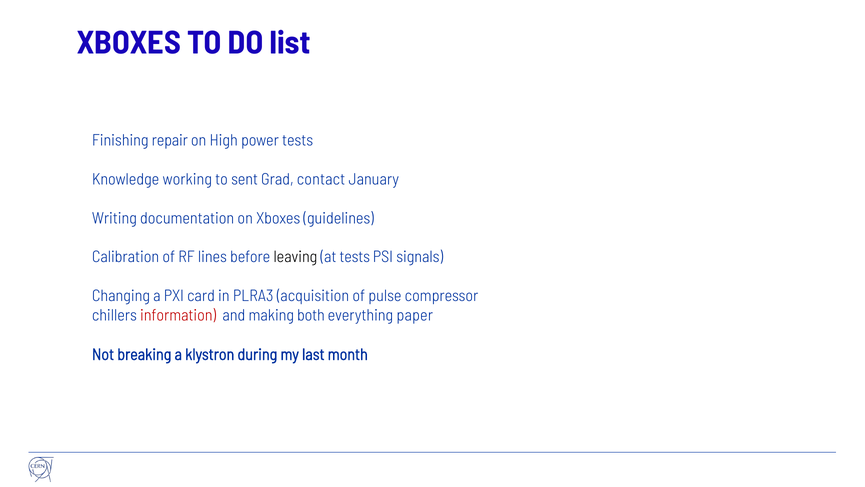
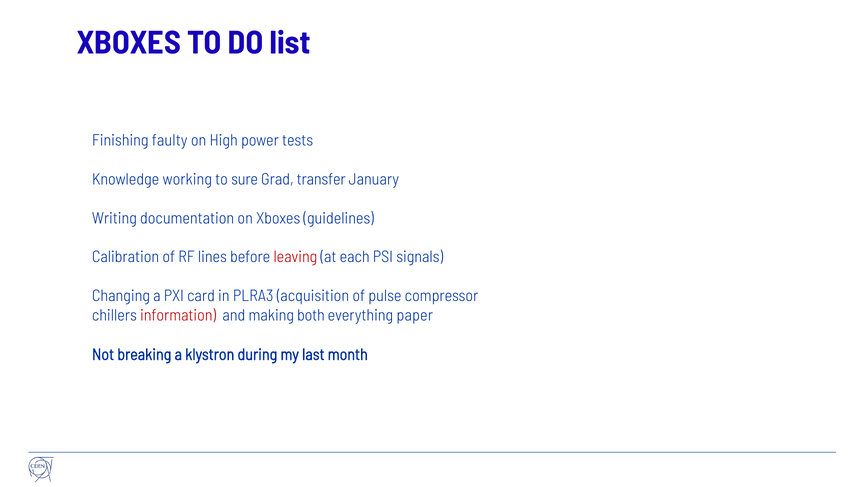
repair: repair -> faulty
sent: sent -> sure
contact: contact -> transfer
leaving colour: black -> red
at tests: tests -> each
